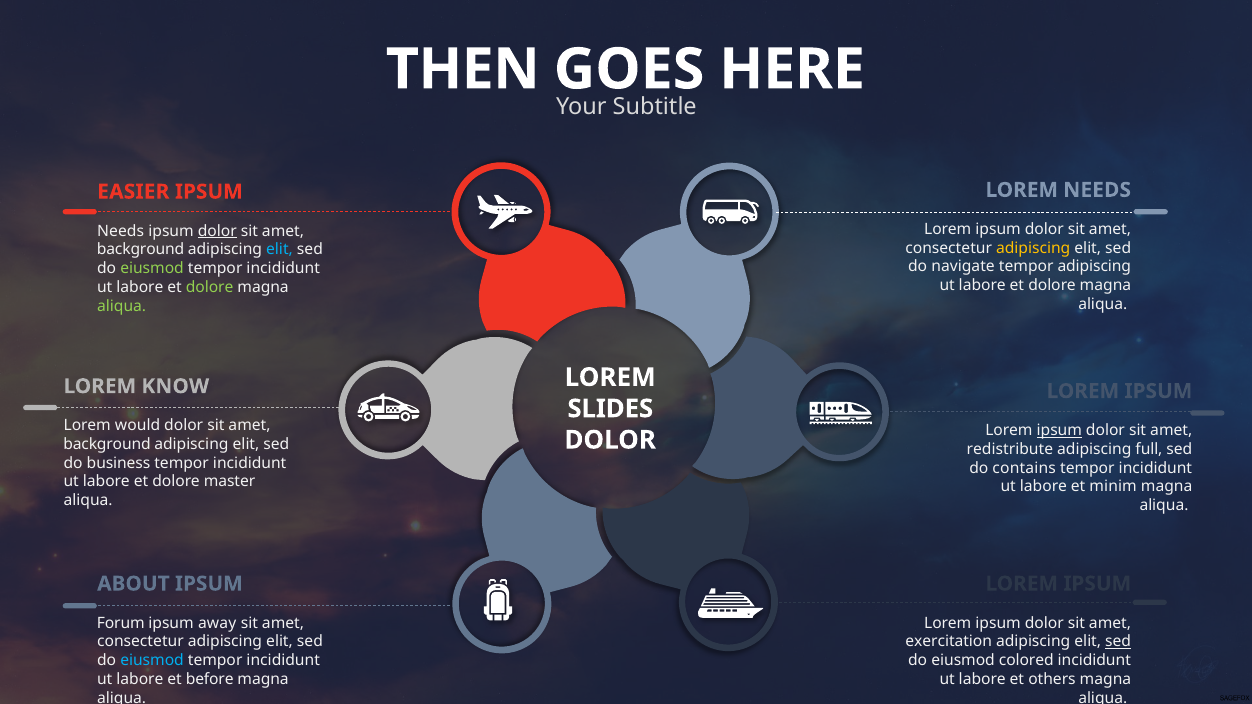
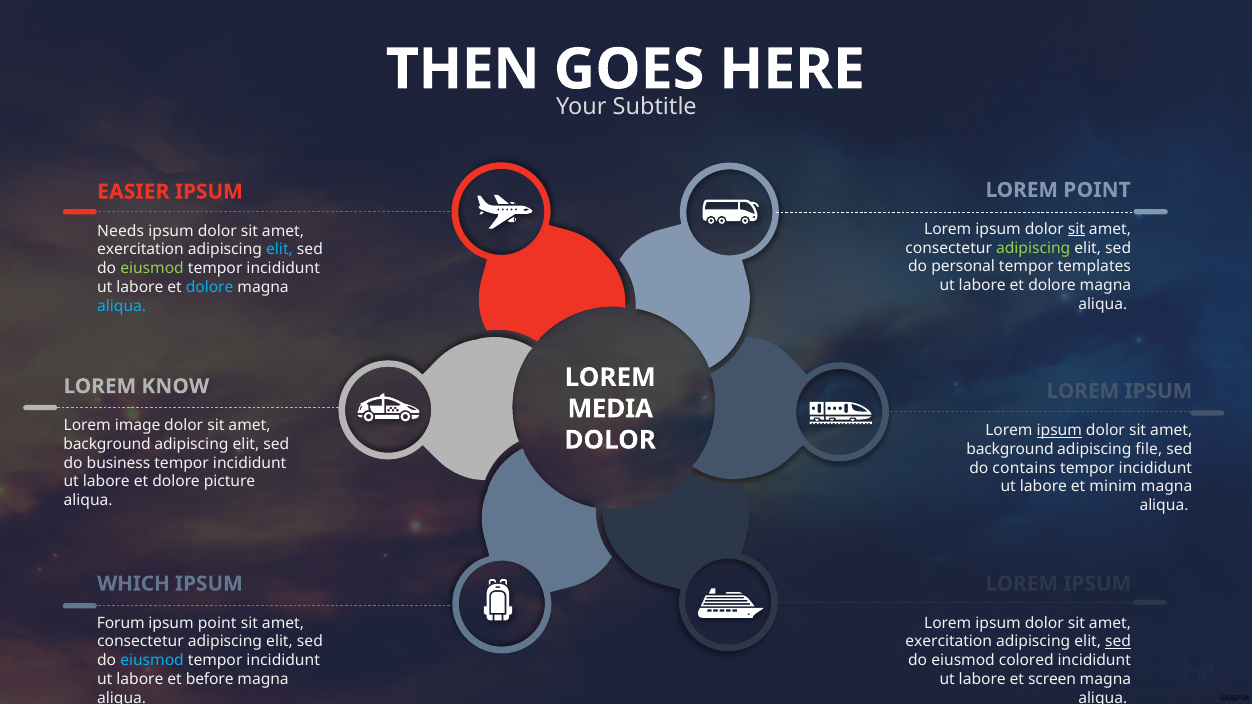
LOREM NEEDS: NEEDS -> POINT
sit at (1076, 229) underline: none -> present
dolor at (217, 231) underline: present -> none
adipiscing at (1033, 248) colour: yellow -> light green
background at (141, 250): background -> exercitation
navigate: navigate -> personal
tempor adipiscing: adipiscing -> templates
dolore at (210, 287) colour: light green -> light blue
aliqua at (122, 306) colour: light green -> light blue
SLIDES: SLIDES -> MEDIA
would: would -> image
redistribute at (1010, 449): redistribute -> background
full: full -> file
master: master -> picture
ABOUT: ABOUT -> WHICH
ipsum away: away -> point
others: others -> screen
